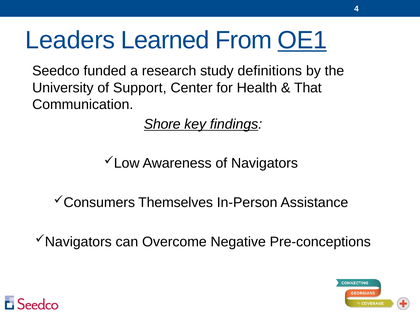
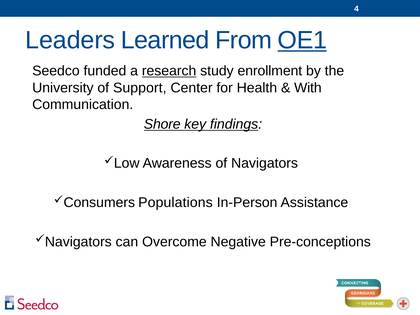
research underline: none -> present
definitions: definitions -> enrollment
That: That -> With
Themselves: Themselves -> Populations
